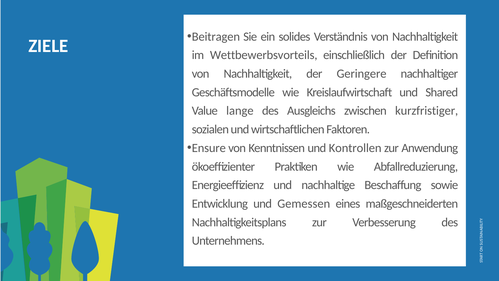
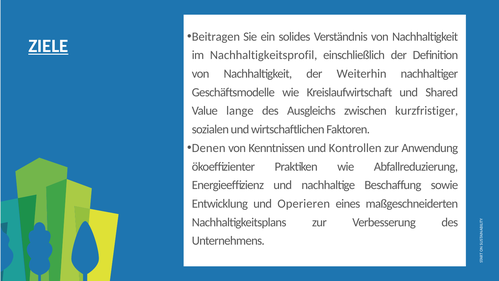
ZIELE underline: none -> present
Wettbewerbsvorteils: Wettbewerbsvorteils -> Nachhaltigkeitsprofil
Geringere: Geringere -> Weiterhin
Ensure: Ensure -> Denen
Gemessen: Gemessen -> Operieren
